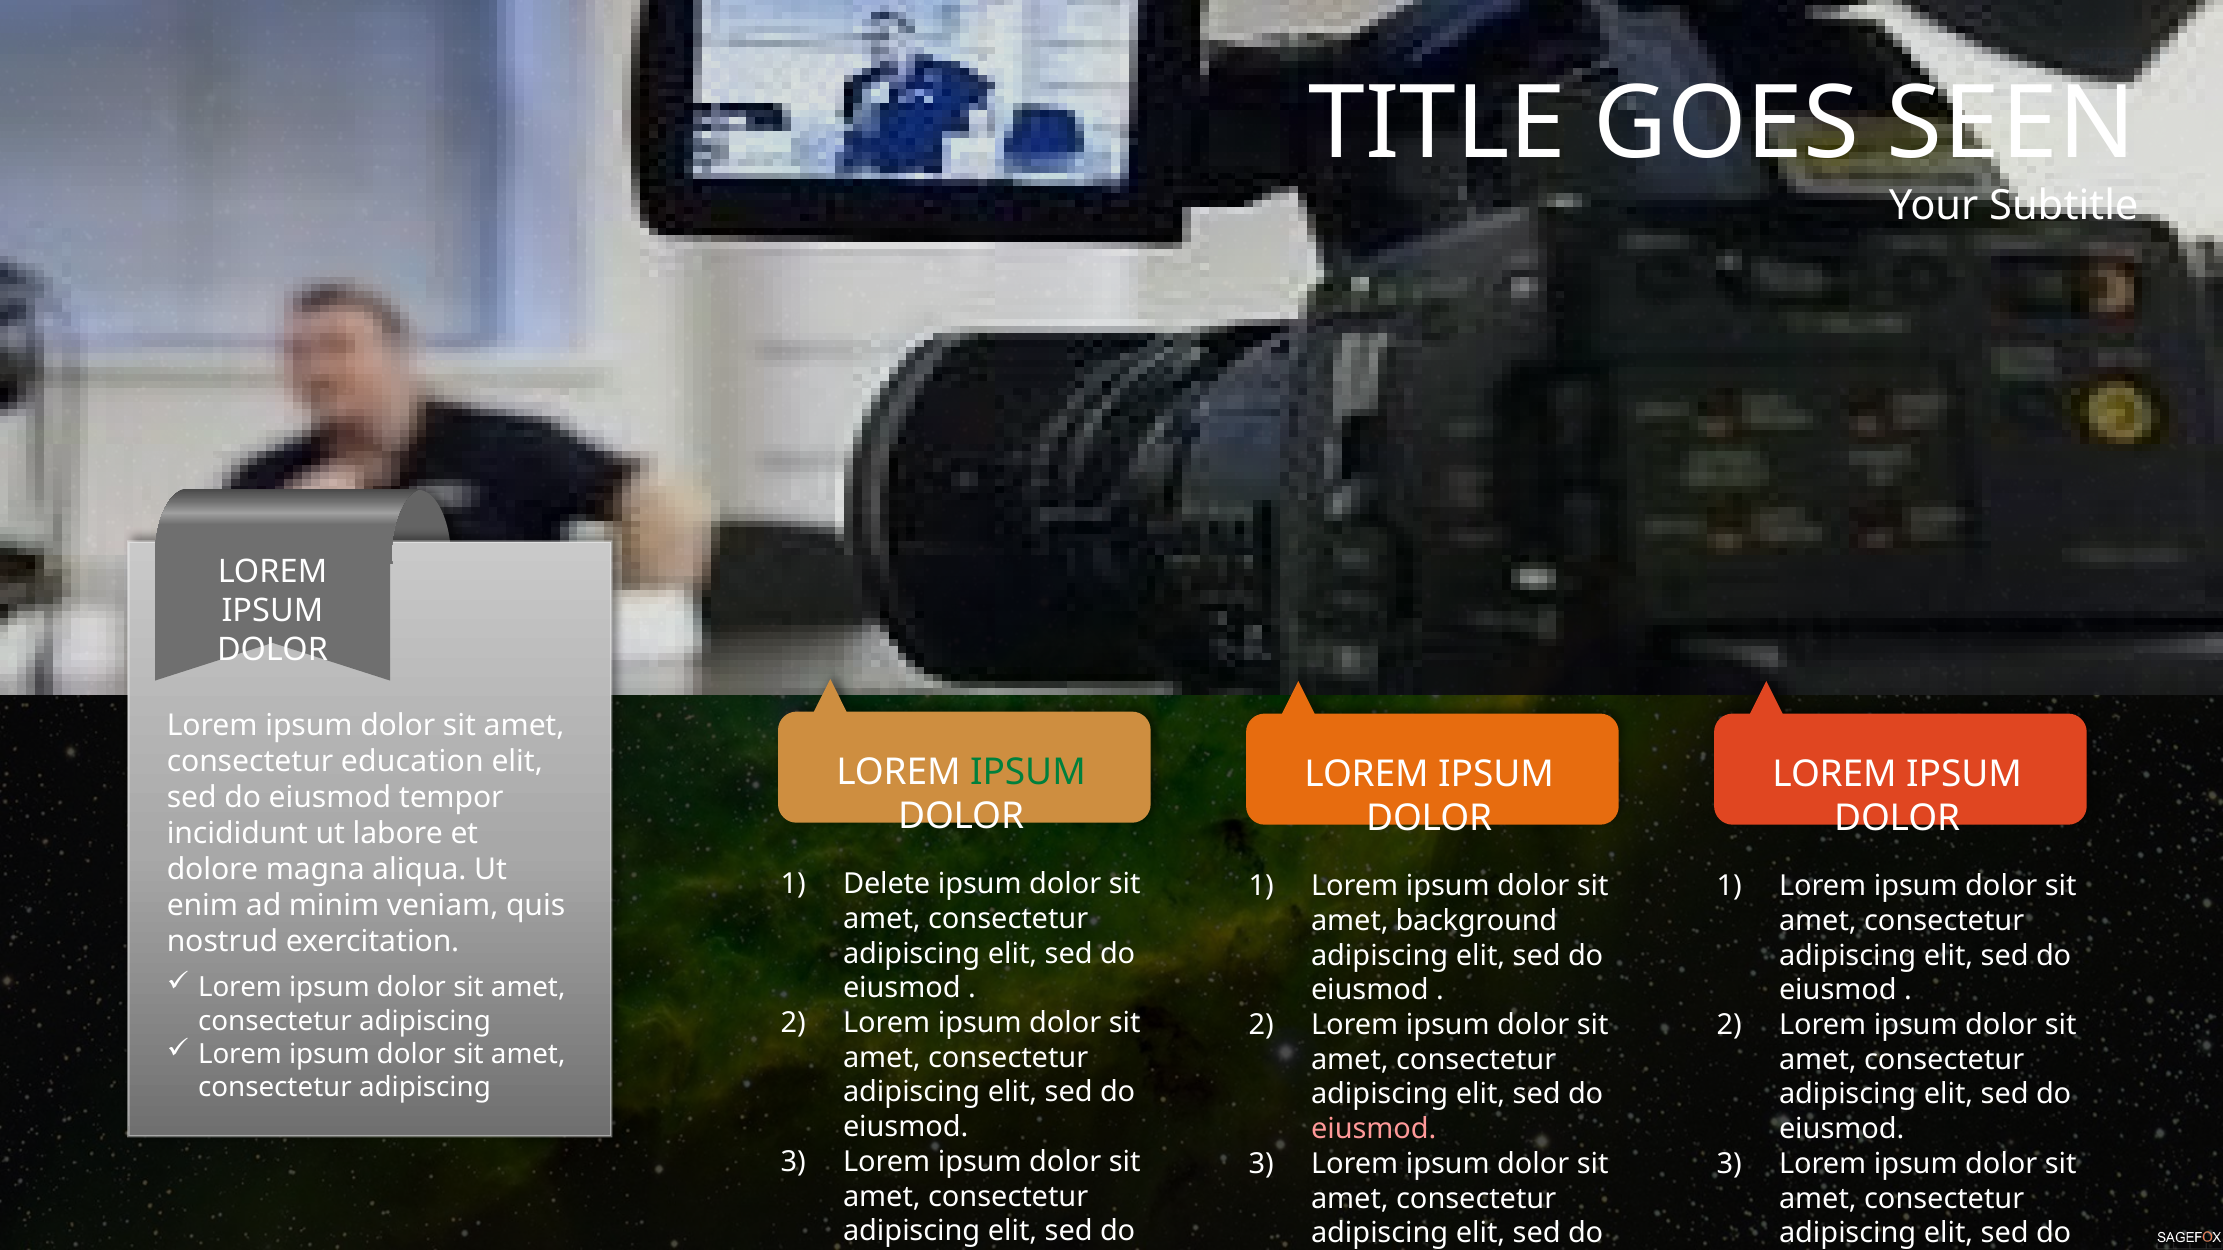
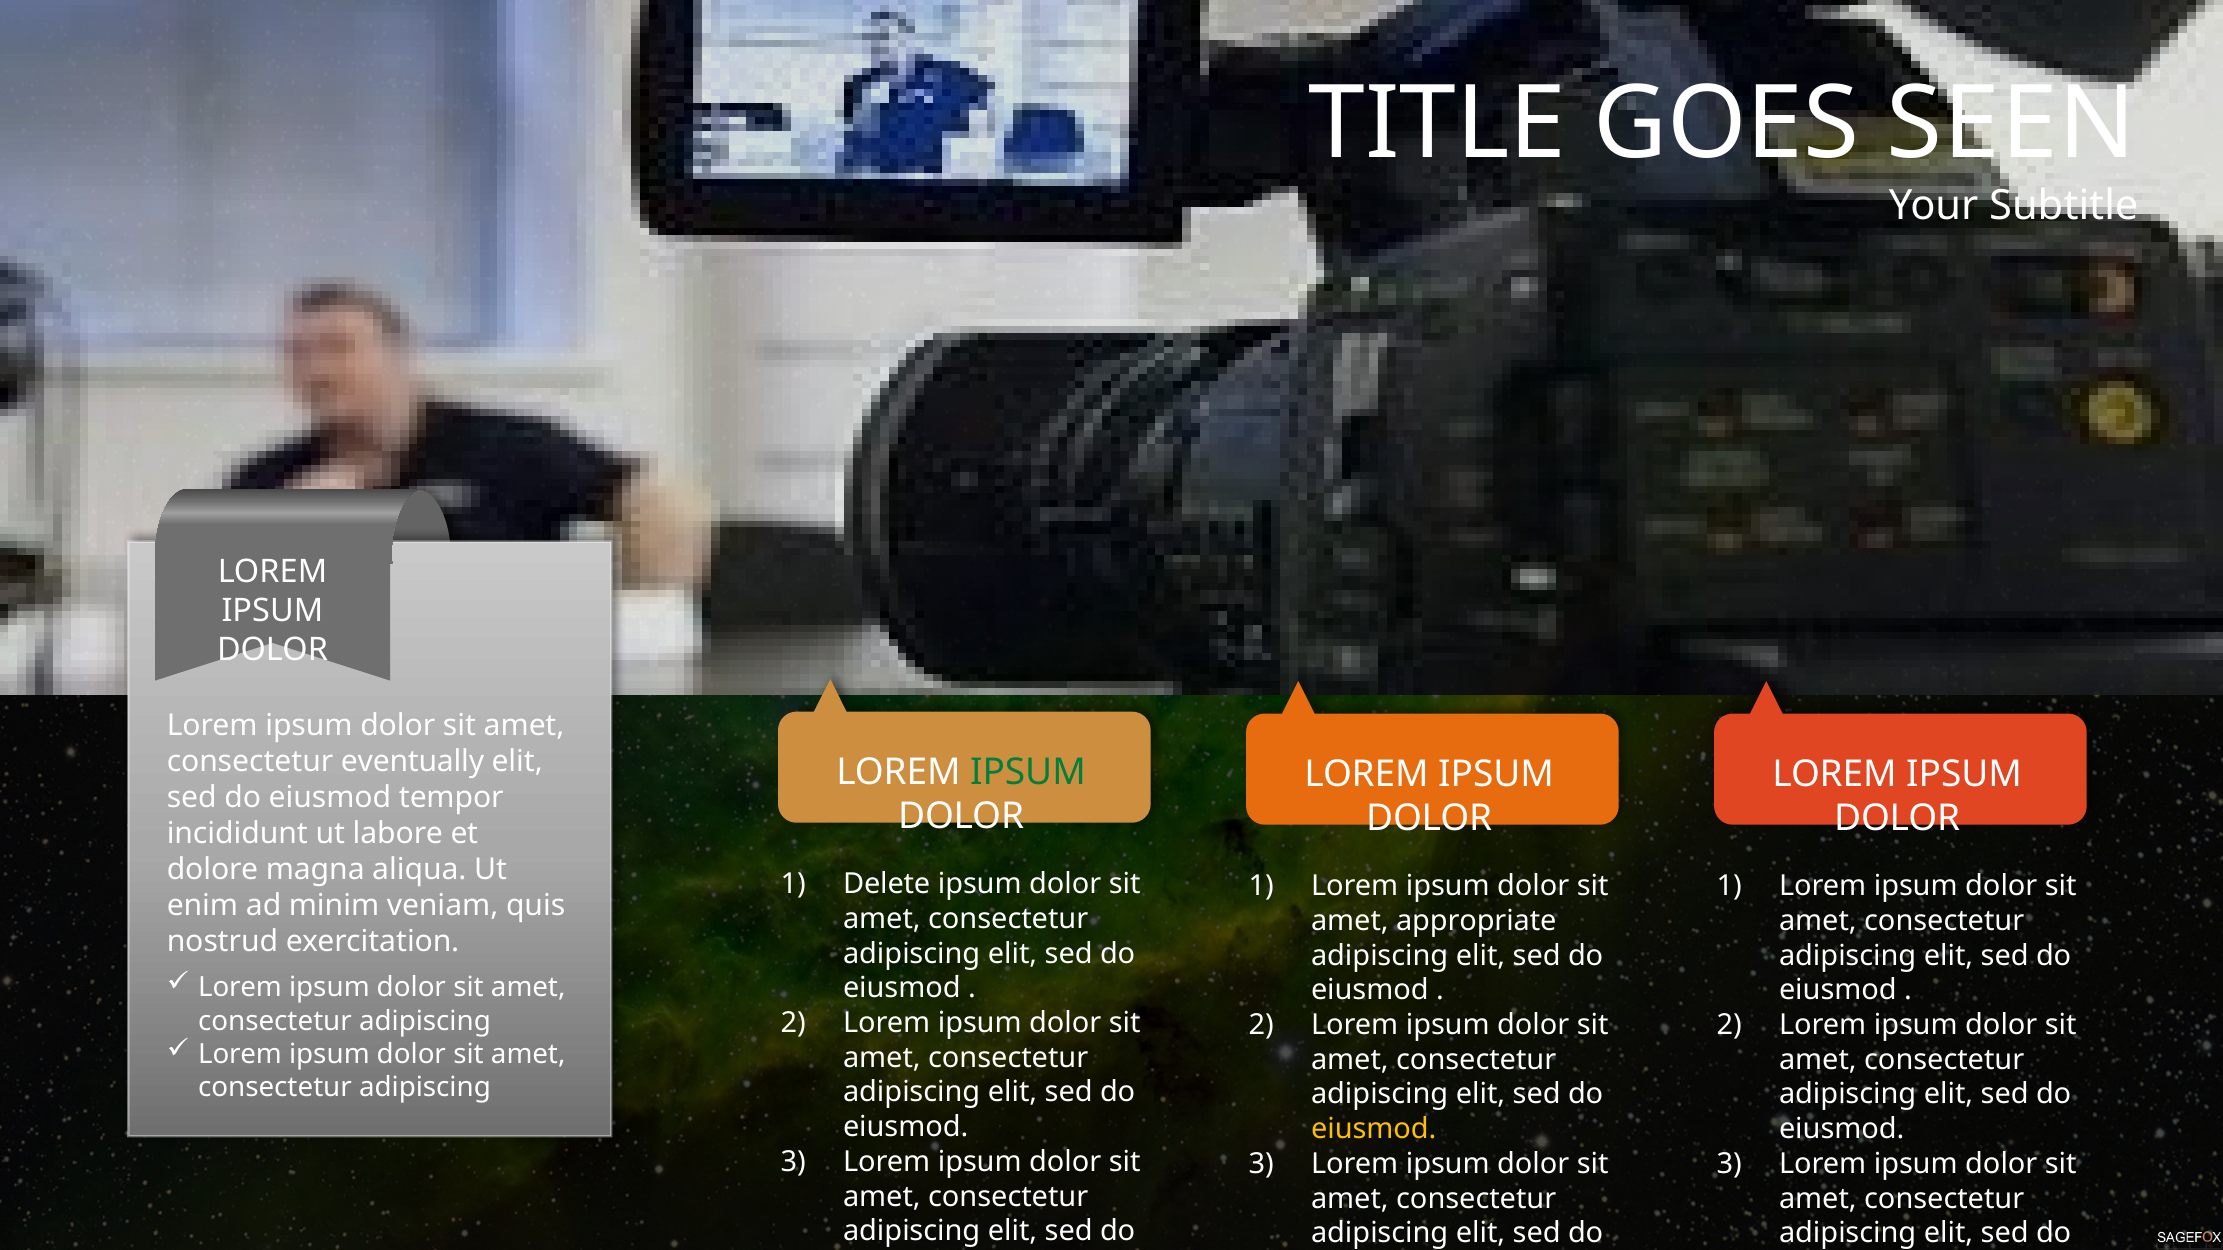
education: education -> eventually
background: background -> appropriate
eiusmod at (1374, 1129) colour: pink -> yellow
